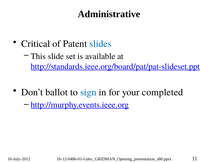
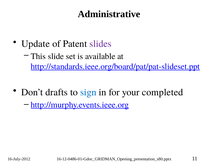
Critical: Critical -> Update
slides colour: blue -> purple
ballot: ballot -> drafts
